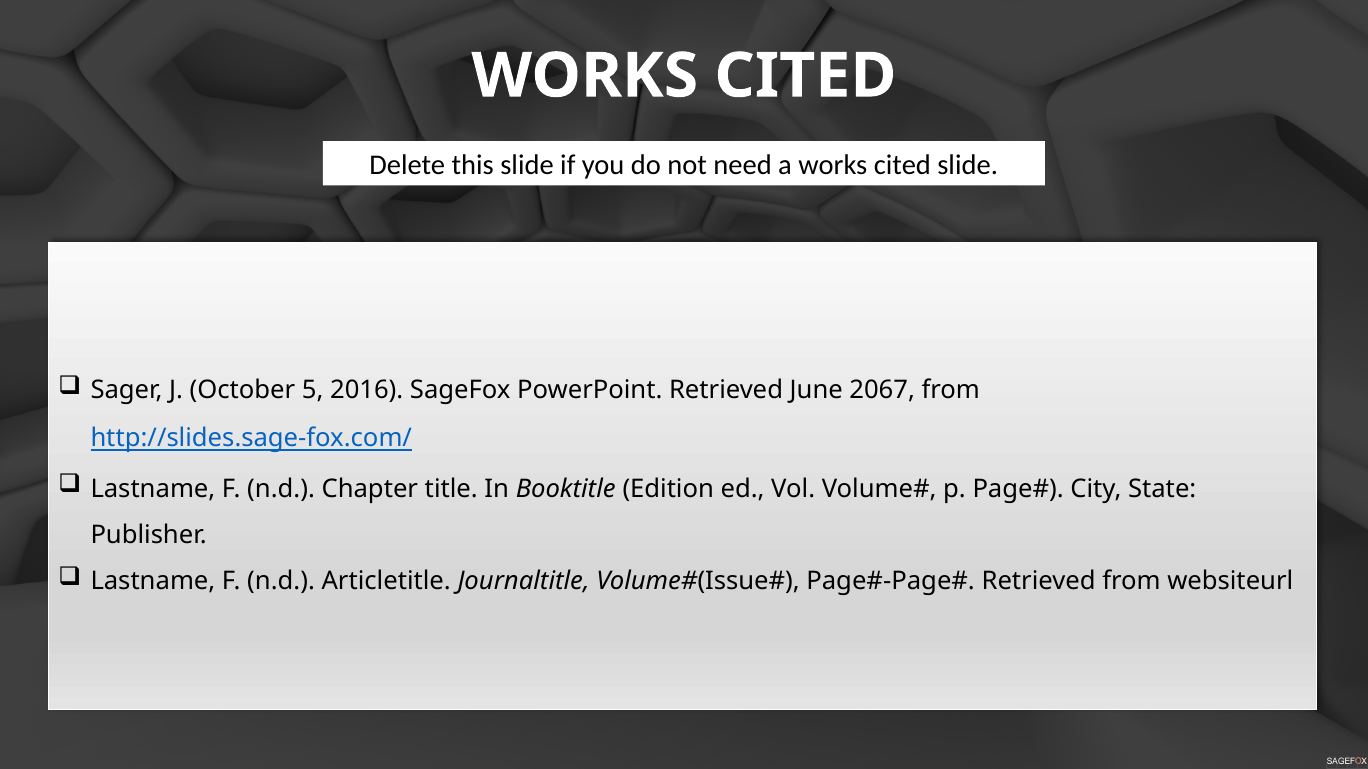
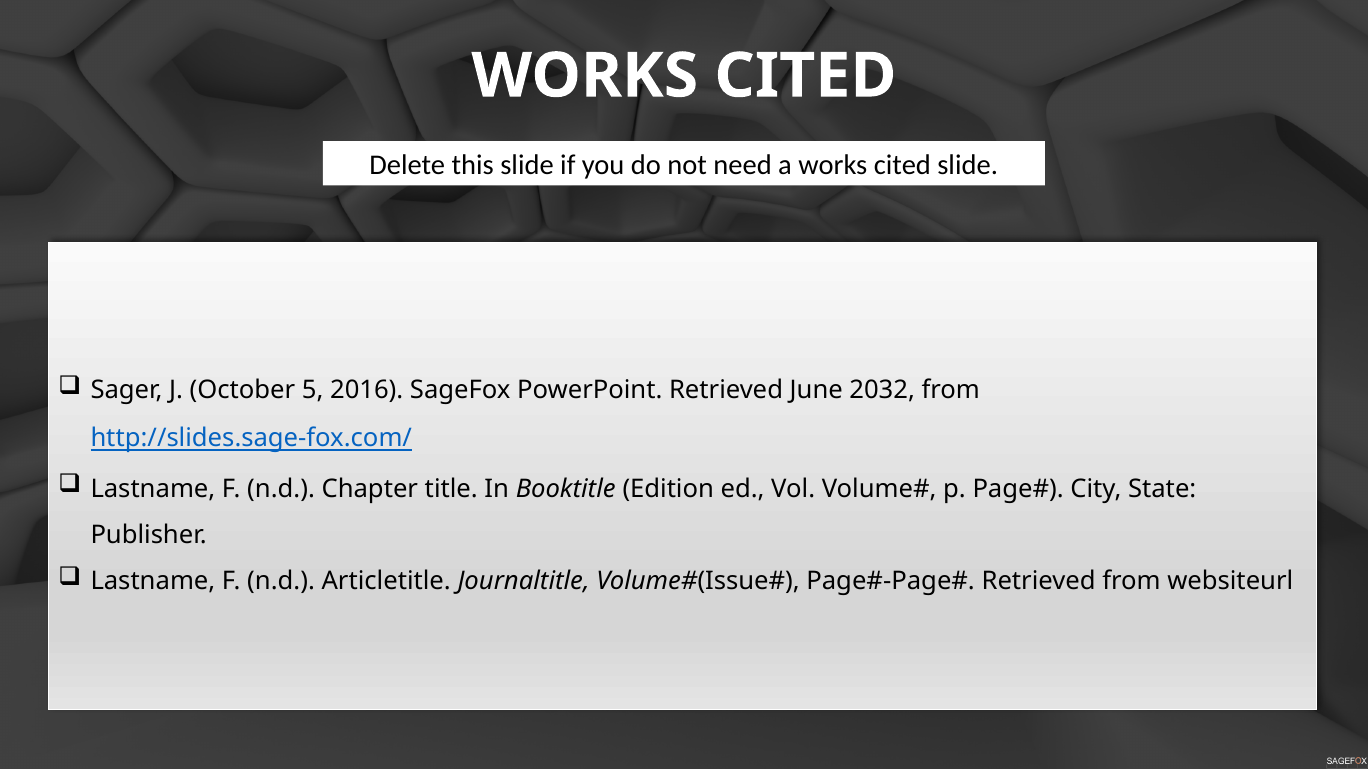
2067: 2067 -> 2032
